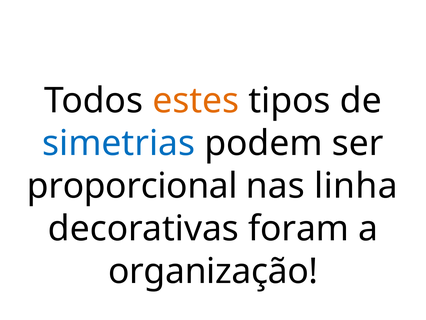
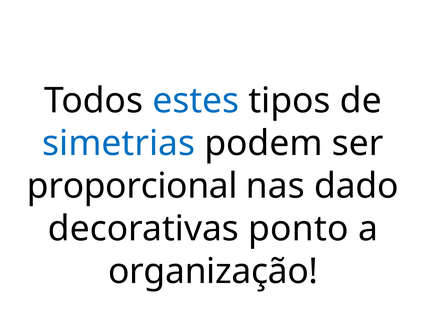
estes colour: orange -> blue
linha: linha -> dado
foram: foram -> ponto
